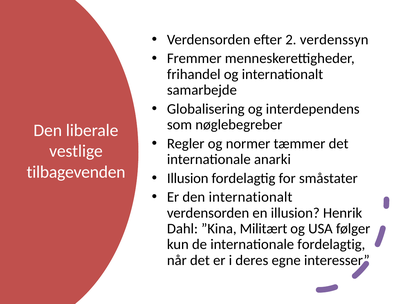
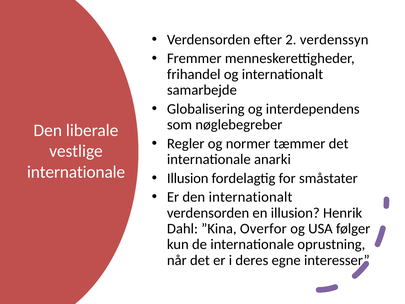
tilbagevenden at (76, 172): tilbagevenden -> internationale
Militært: Militært -> Overfor
internationale fordelagtig: fordelagtig -> oprustning
